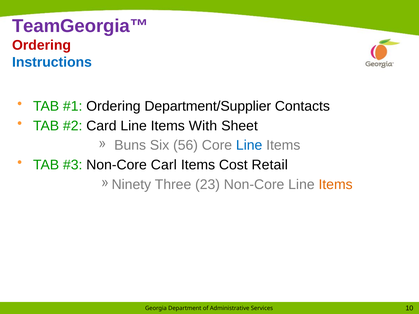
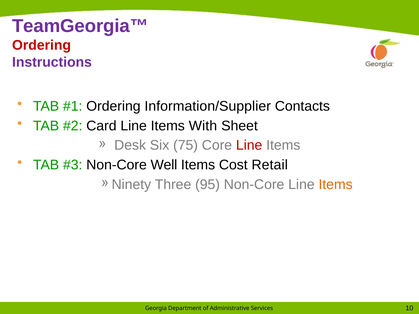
Instructions colour: blue -> purple
Department/Supplier: Department/Supplier -> Information/Supplier
Buns: Buns -> Desk
56: 56 -> 75
Line at (249, 145) colour: blue -> red
Carl: Carl -> Well
23: 23 -> 95
